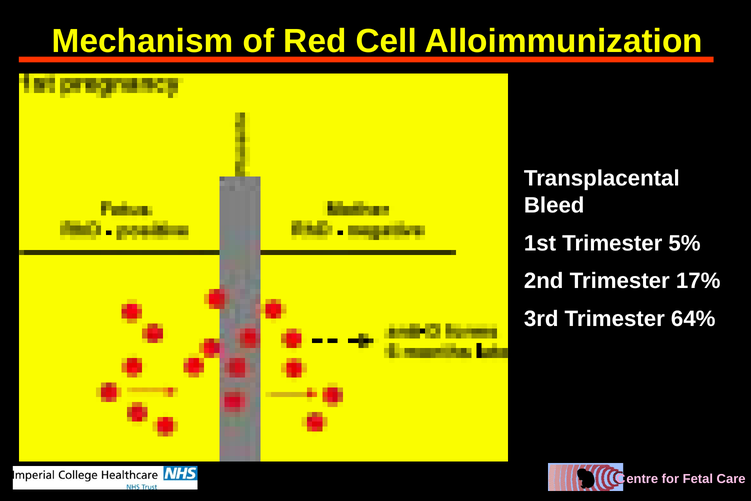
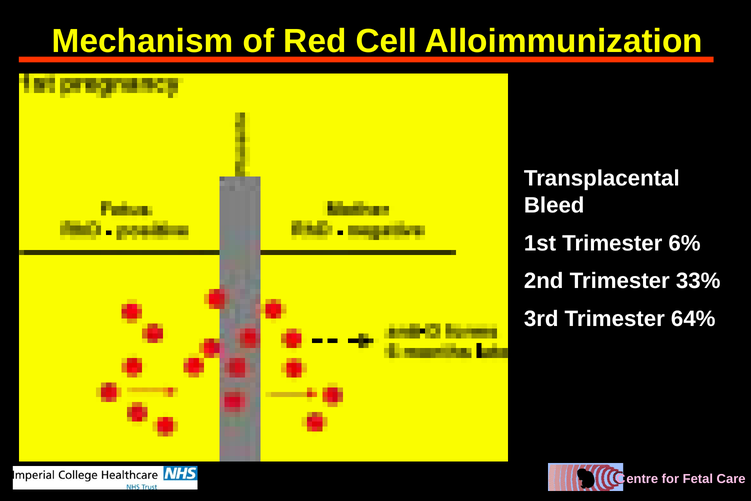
5%: 5% -> 6%
17%: 17% -> 33%
